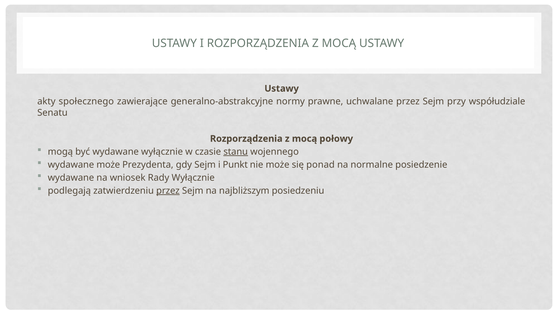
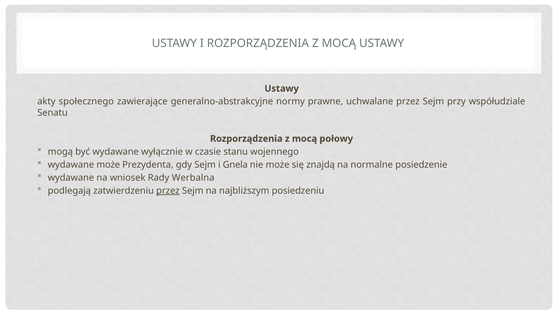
stanu underline: present -> none
Punkt: Punkt -> Gnela
ponad: ponad -> znajdą
Rady Wyłącznie: Wyłącznie -> Werbalna
